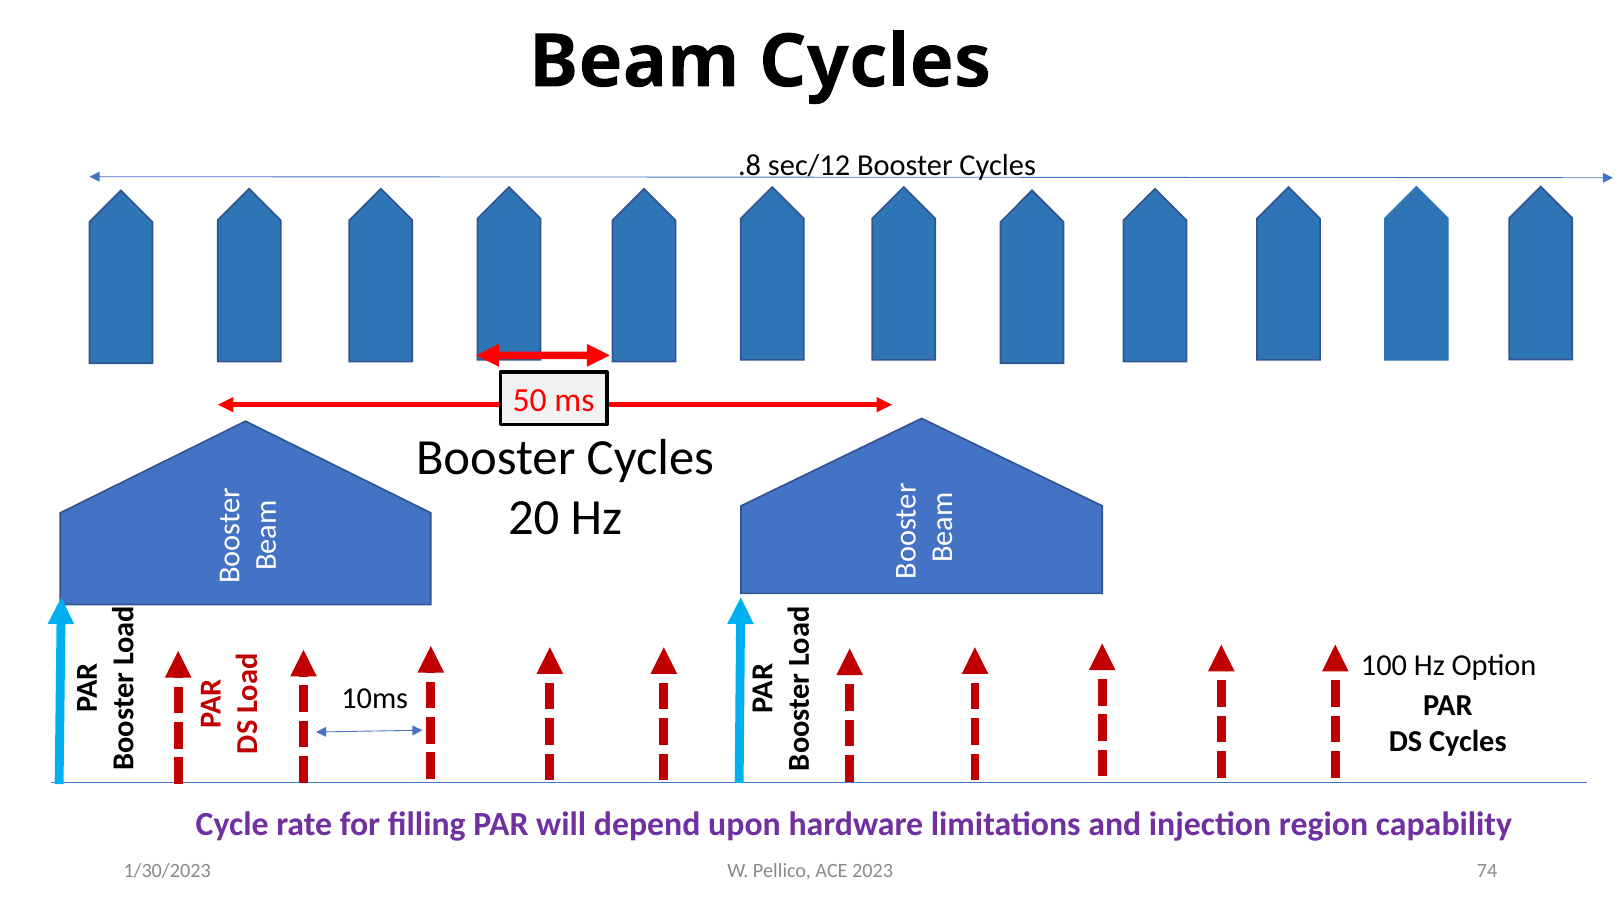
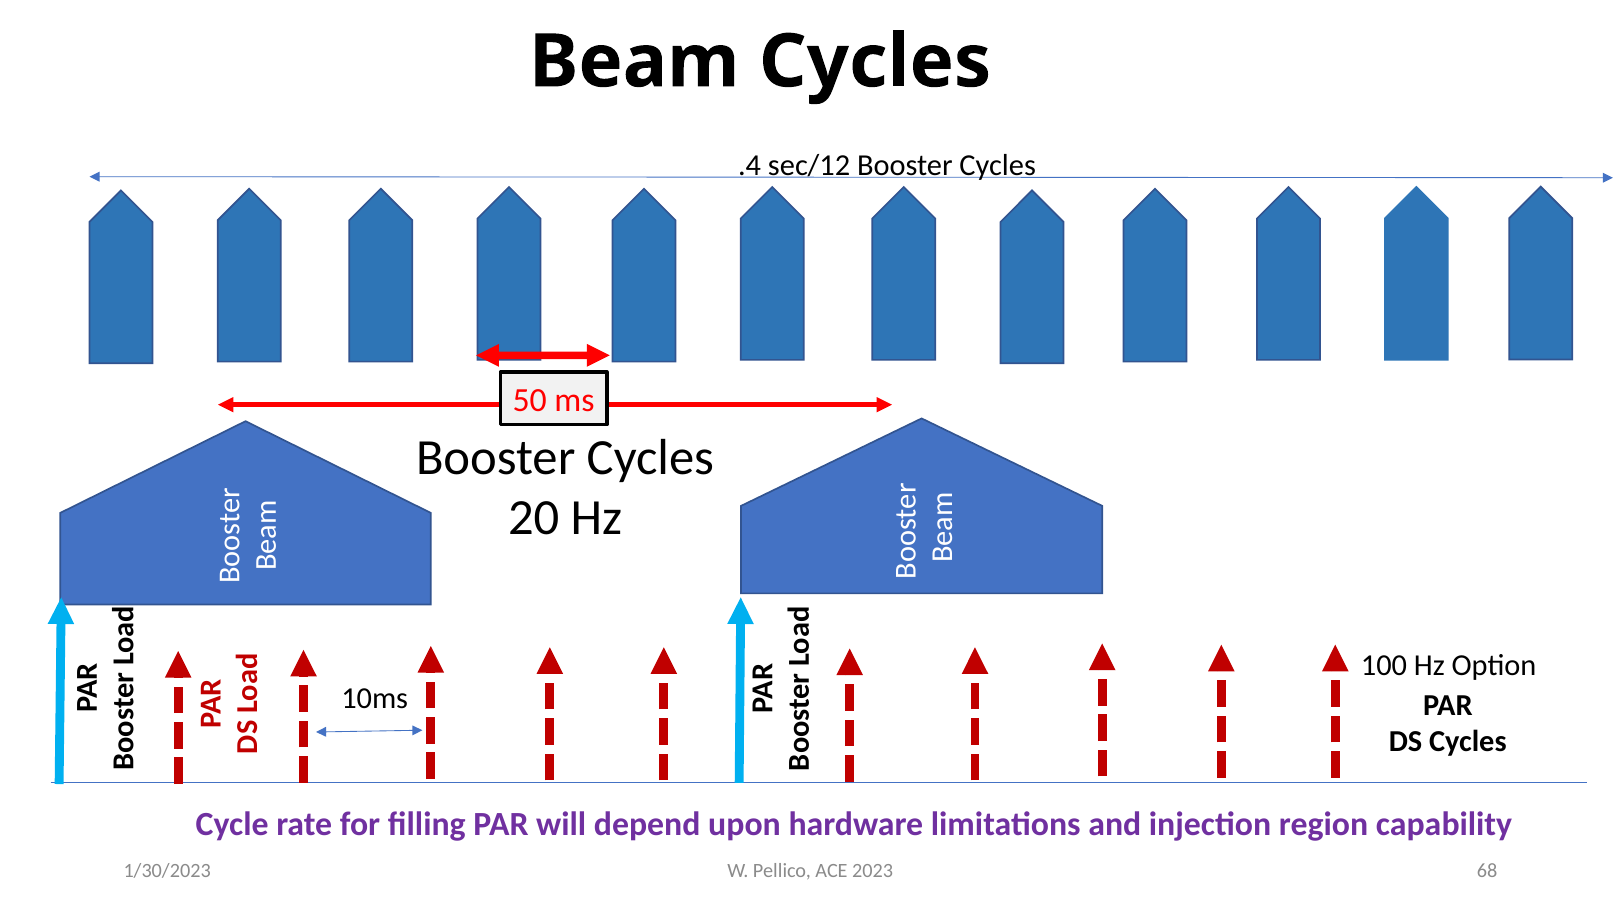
.8: .8 -> .4
74: 74 -> 68
